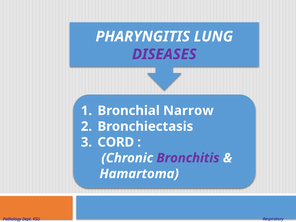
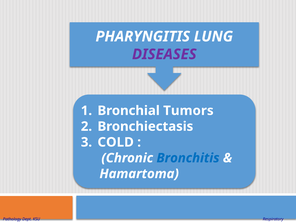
Narrow: Narrow -> Tumors
CORD: CORD -> COLD
Bronchitis colour: purple -> blue
